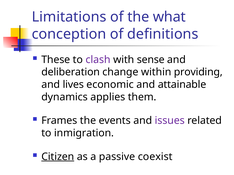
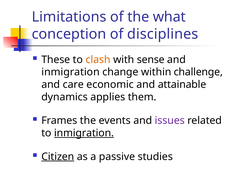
definitions: definitions -> disciplines
clash colour: purple -> orange
deliberation at (71, 72): deliberation -> inmigration
providing: providing -> challenge
lives: lives -> care
inmigration at (84, 133) underline: none -> present
coexist: coexist -> studies
